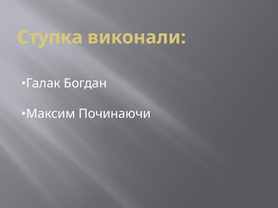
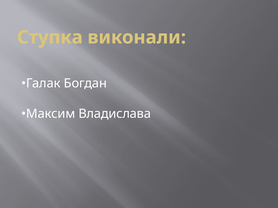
Починаючи: Починаючи -> Владислава
